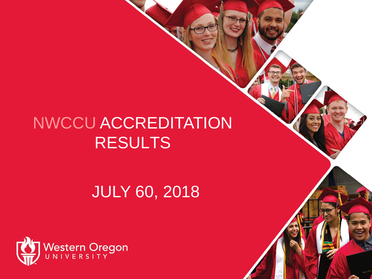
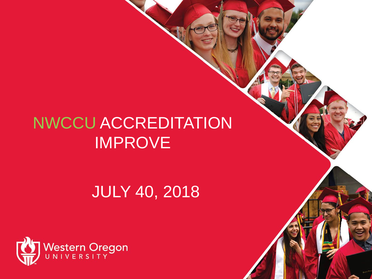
NWCCU colour: pink -> light green
RESULTS: RESULTS -> IMPROVE
60: 60 -> 40
